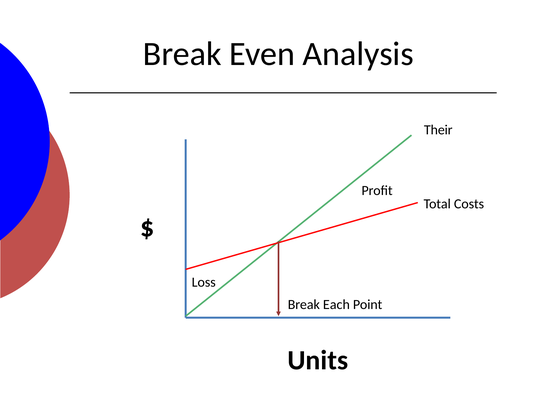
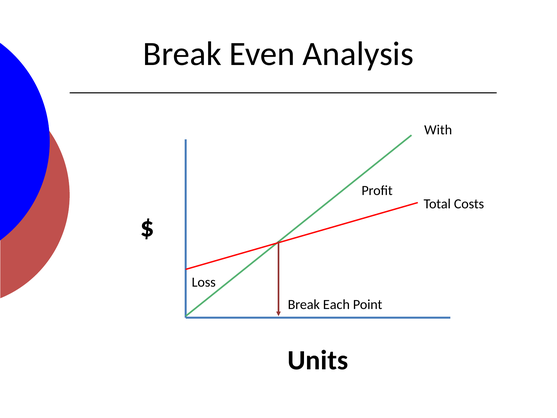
Their: Their -> With
